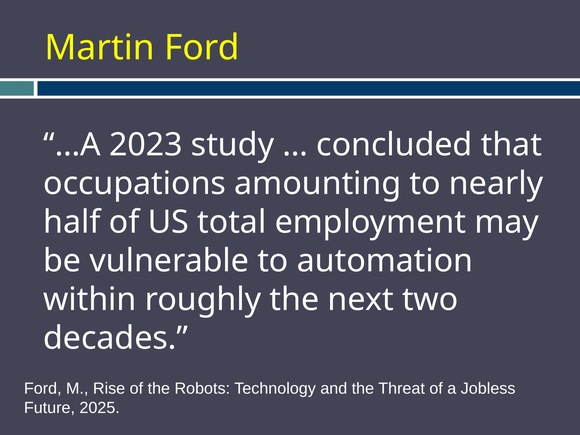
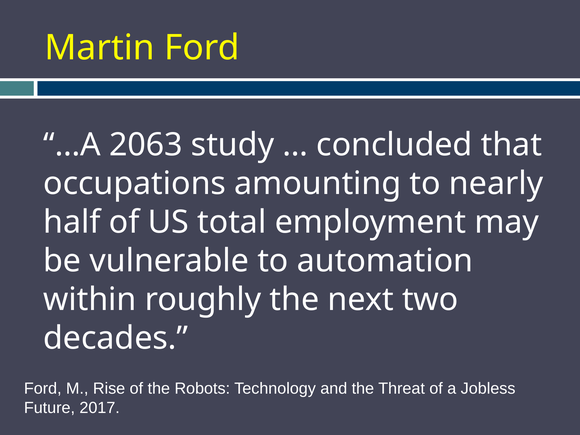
2023: 2023 -> 2063
2025: 2025 -> 2017
